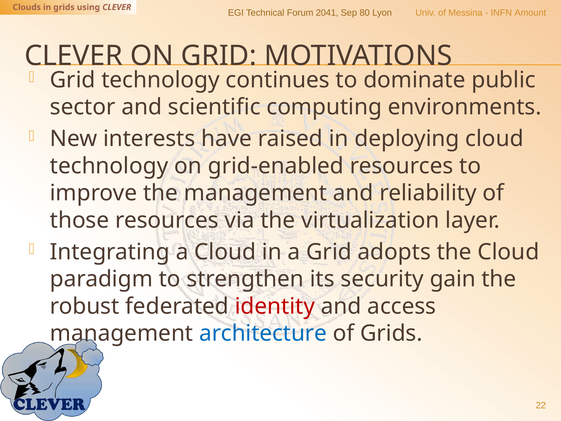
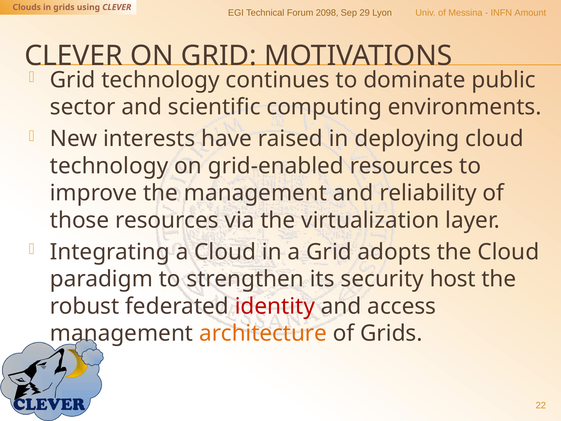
2041: 2041 -> 2098
80: 80 -> 29
gain: gain -> host
architecture colour: blue -> orange
